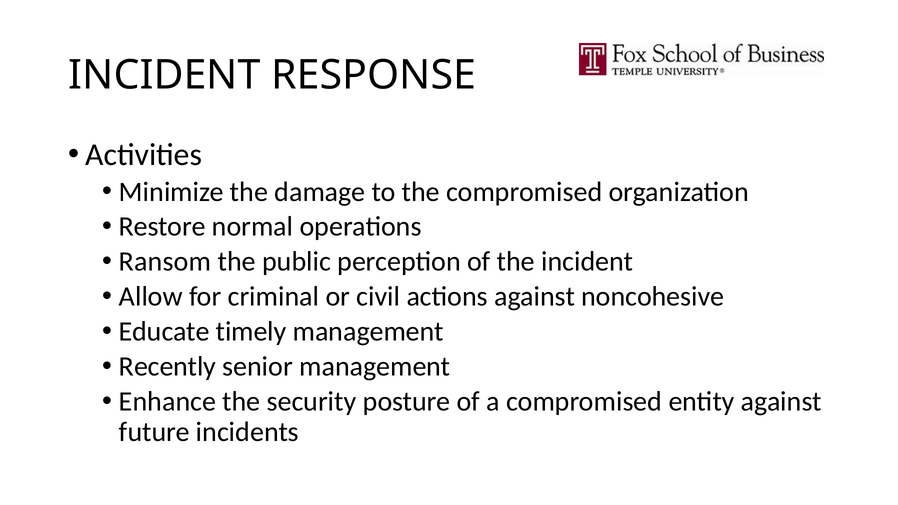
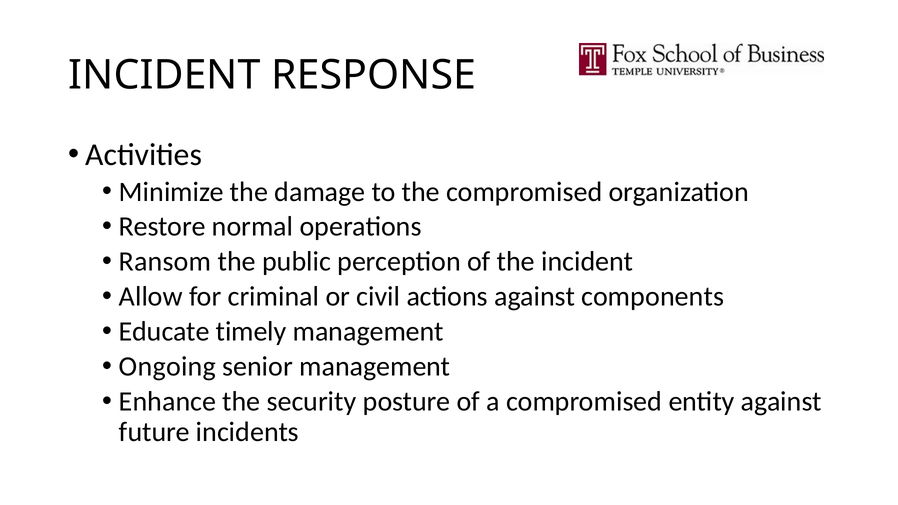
noncohesive: noncohesive -> components
Recently: Recently -> Ongoing
